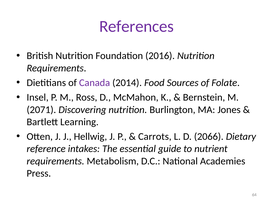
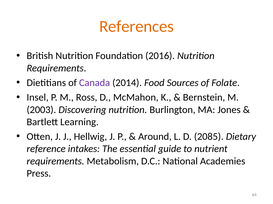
References colour: purple -> orange
2071: 2071 -> 2003
Carrots: Carrots -> Around
2066: 2066 -> 2085
